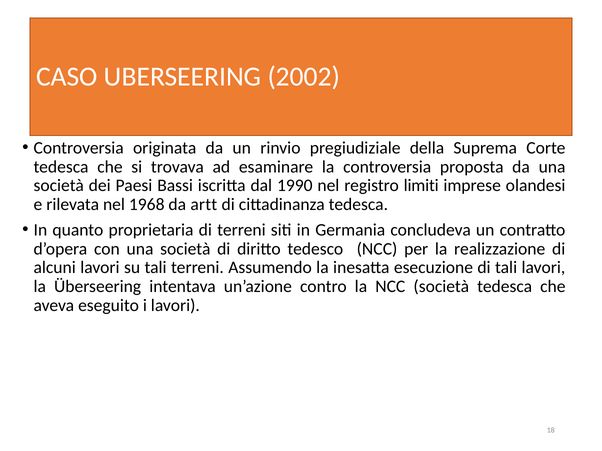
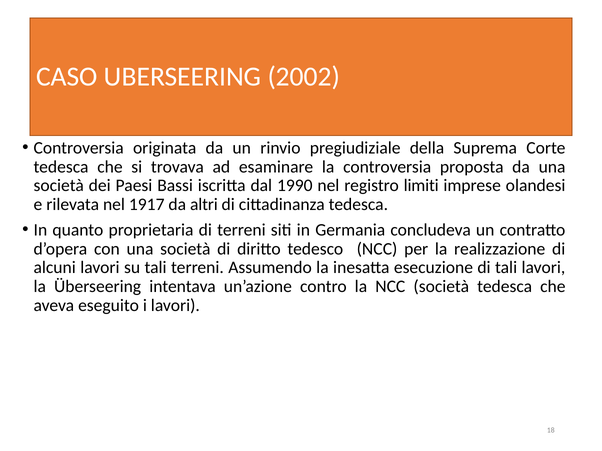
1968: 1968 -> 1917
artt: artt -> altri
